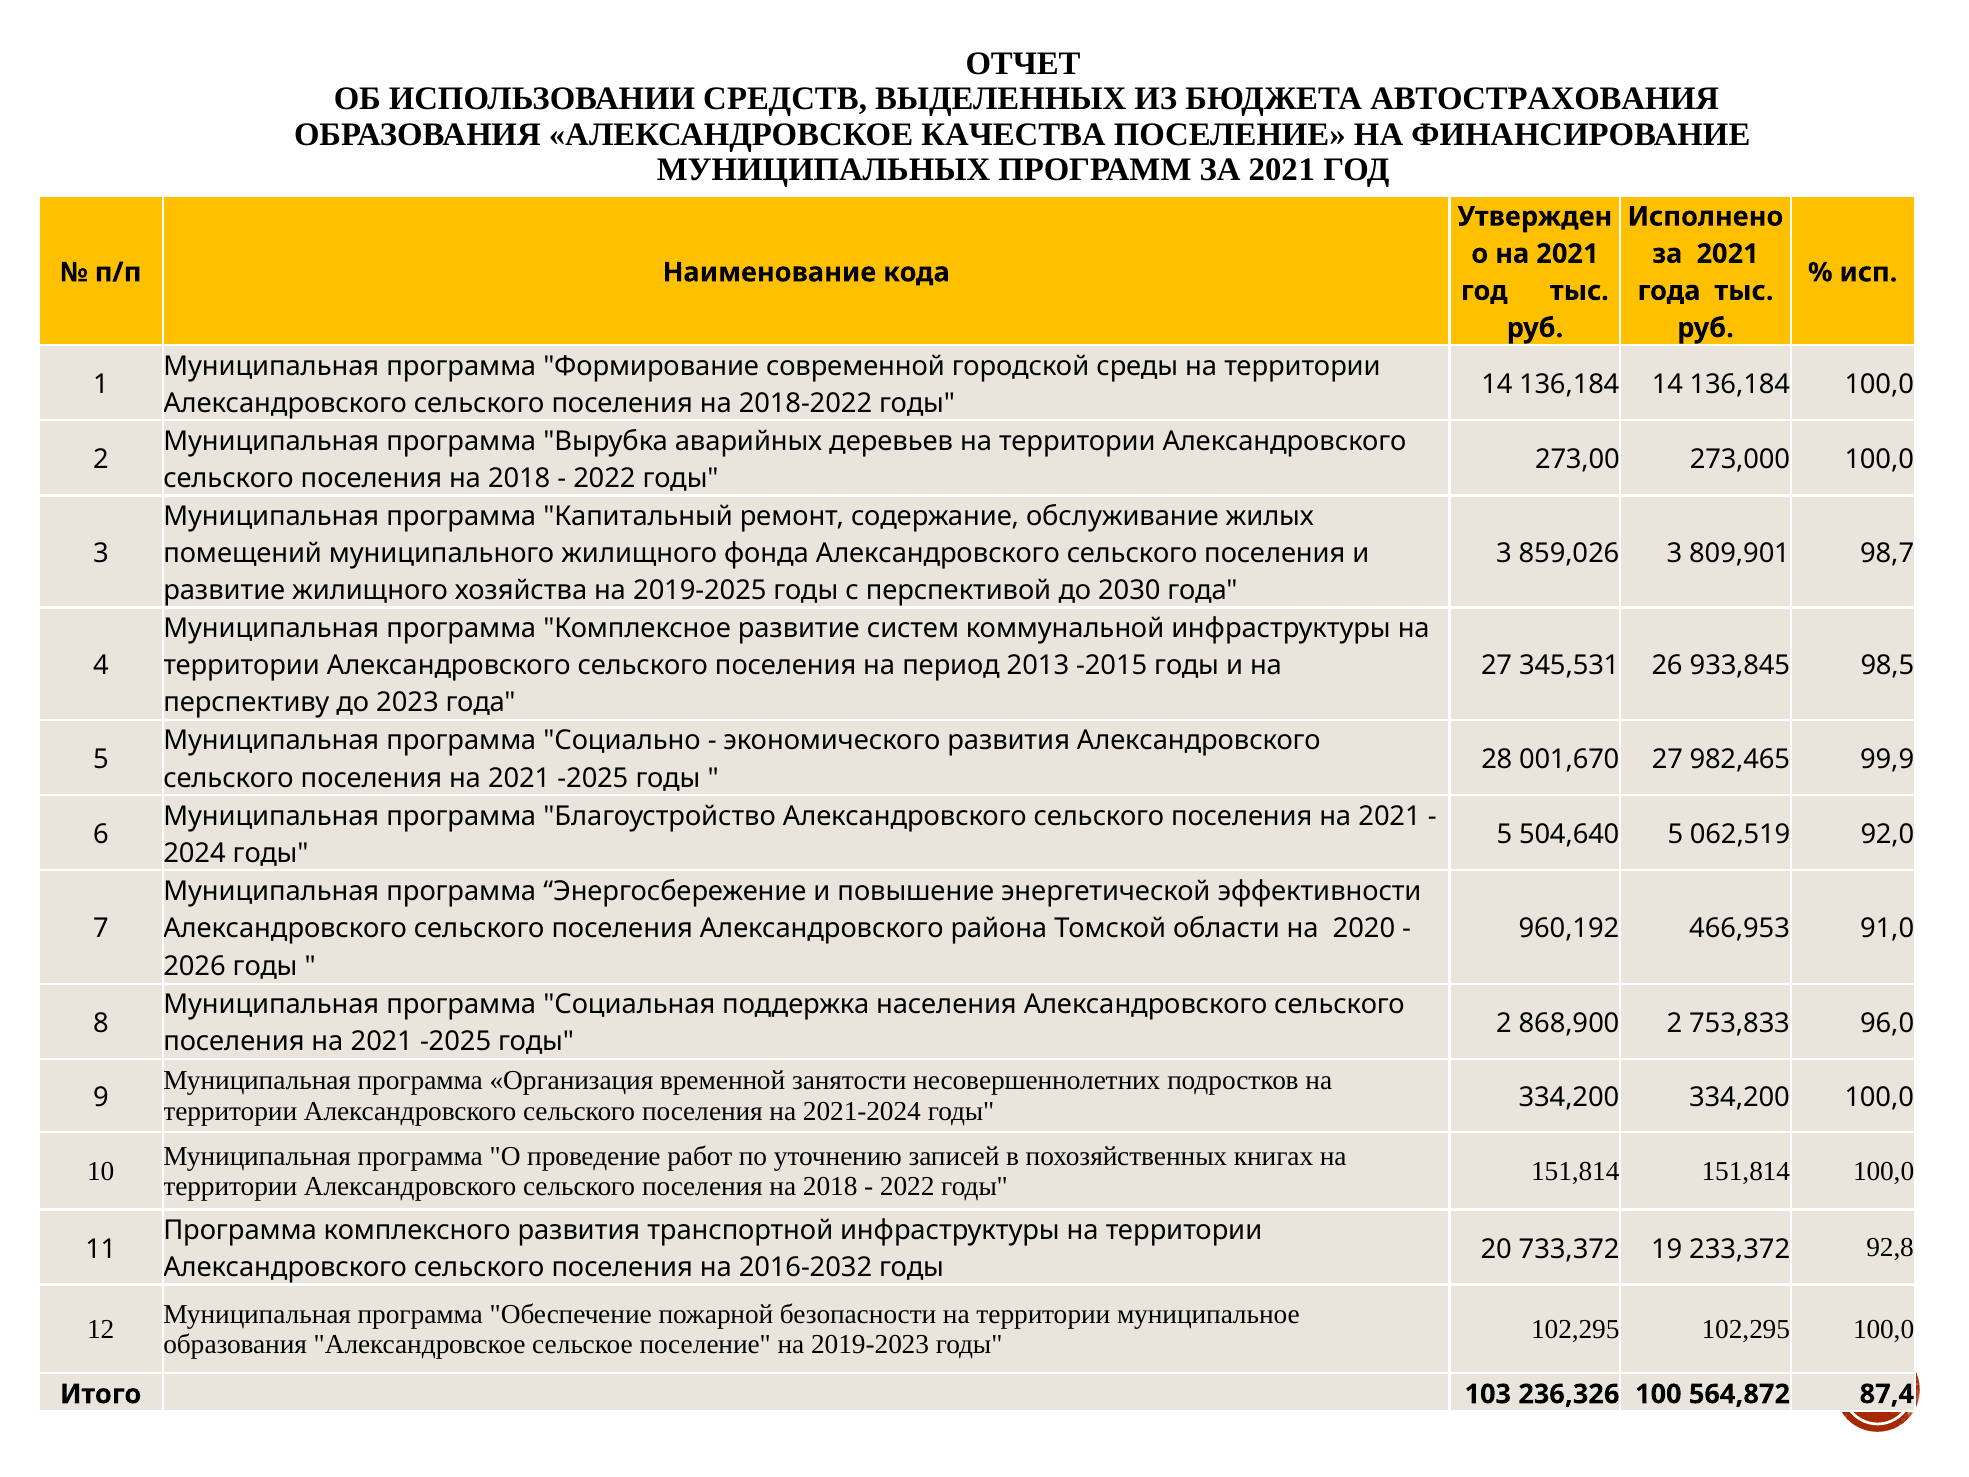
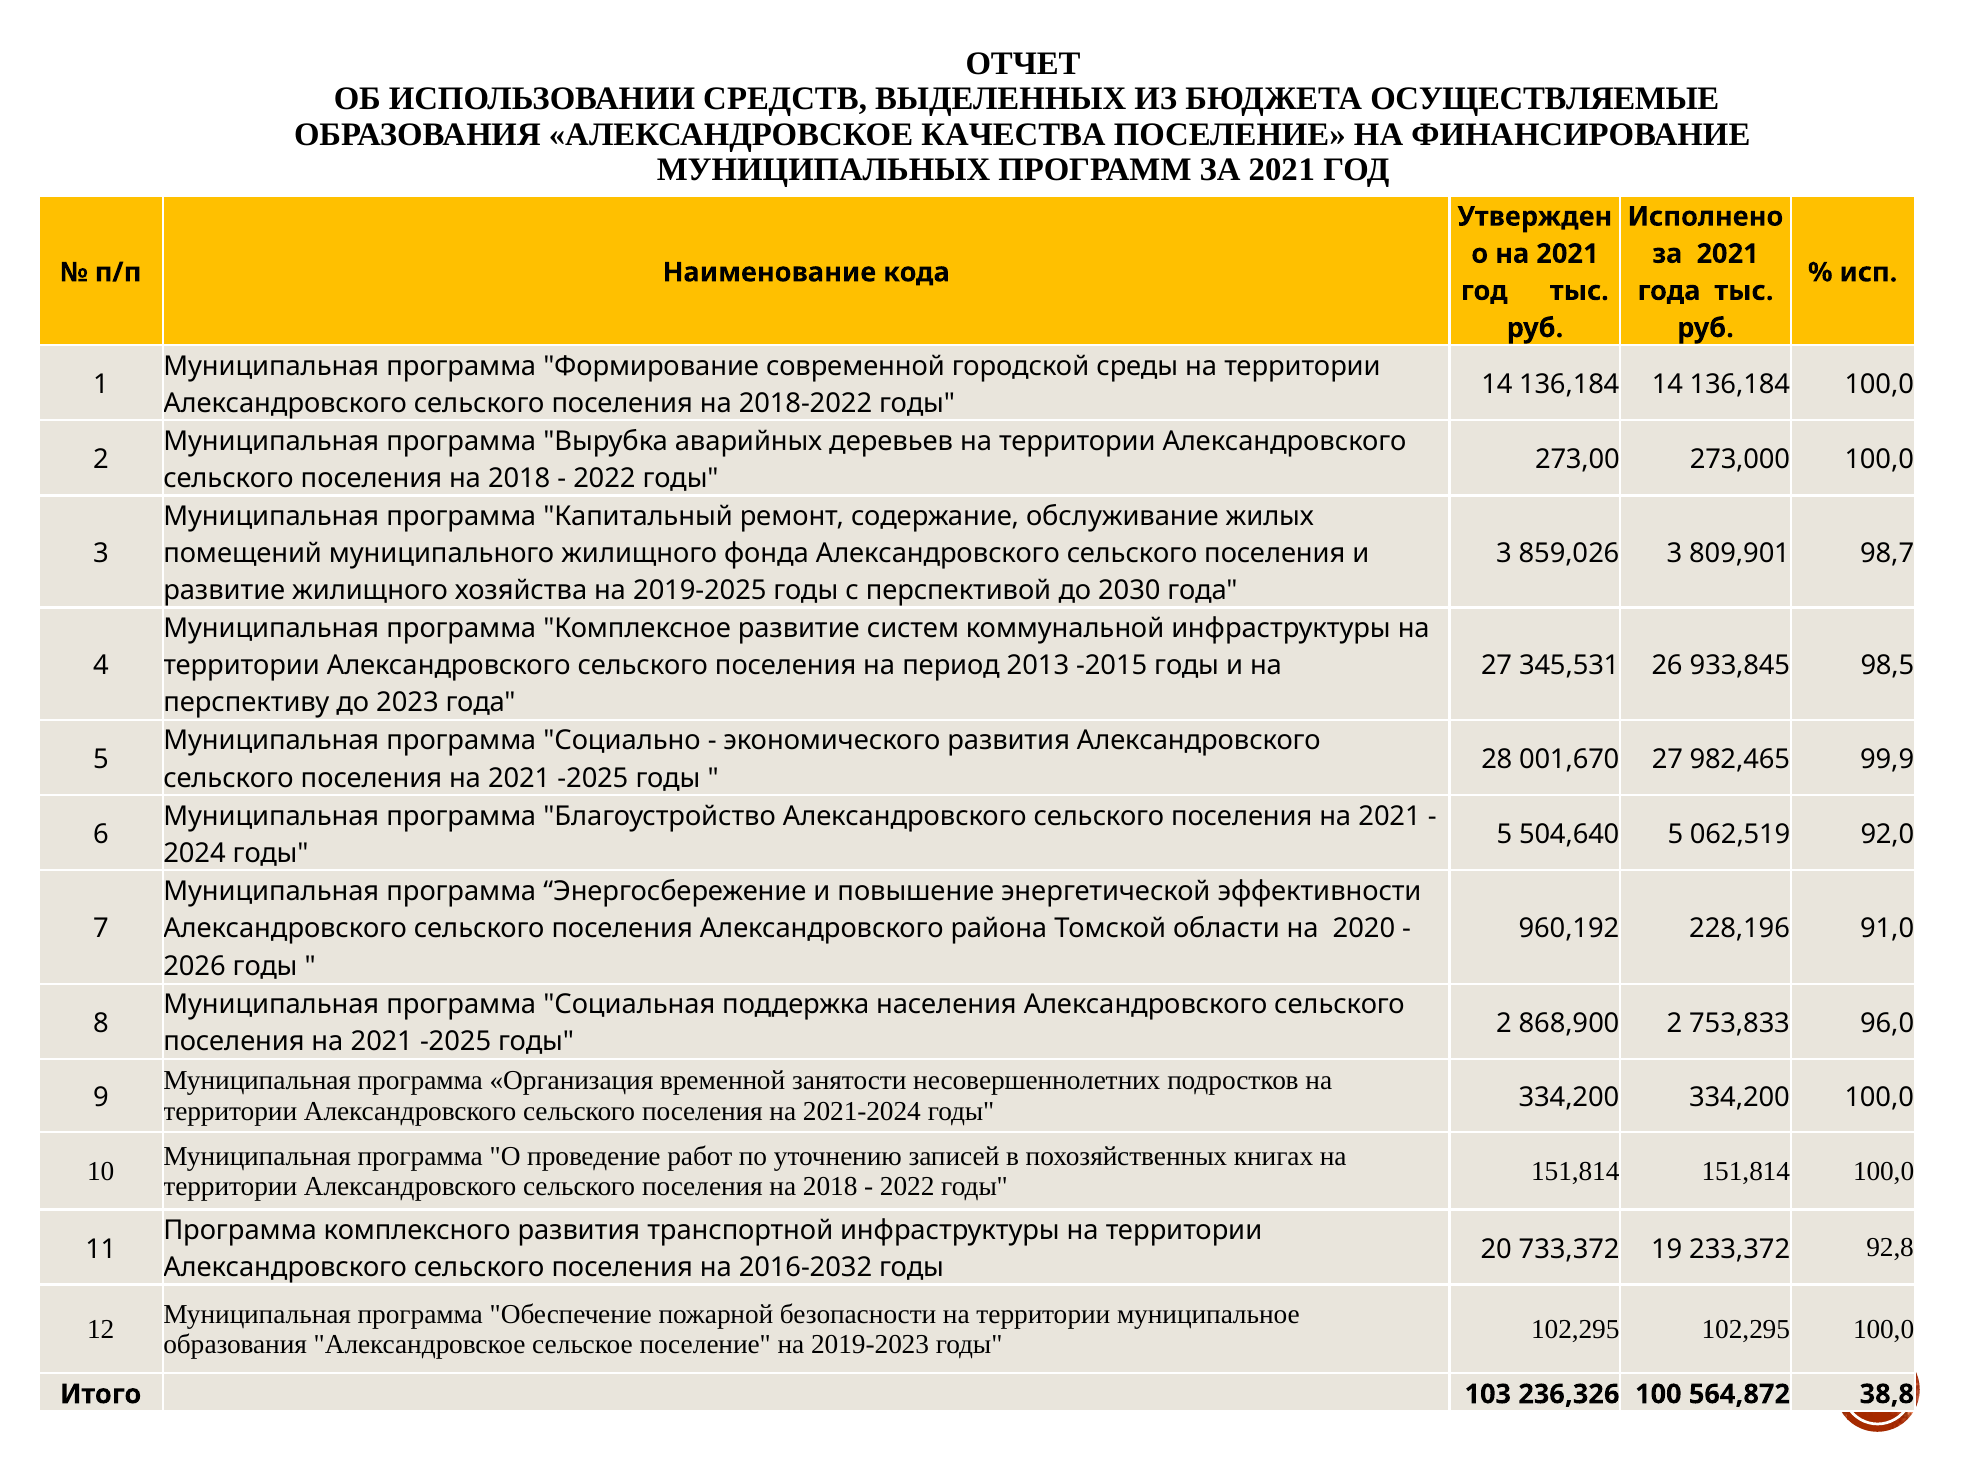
АВТОСТРАХОВАНИЯ: АВТОСТРАХОВАНИЯ -> ОСУЩЕСТВЛЯЕМЫЕ
466,953: 466,953 -> 228,196
87,4: 87,4 -> 38,8
